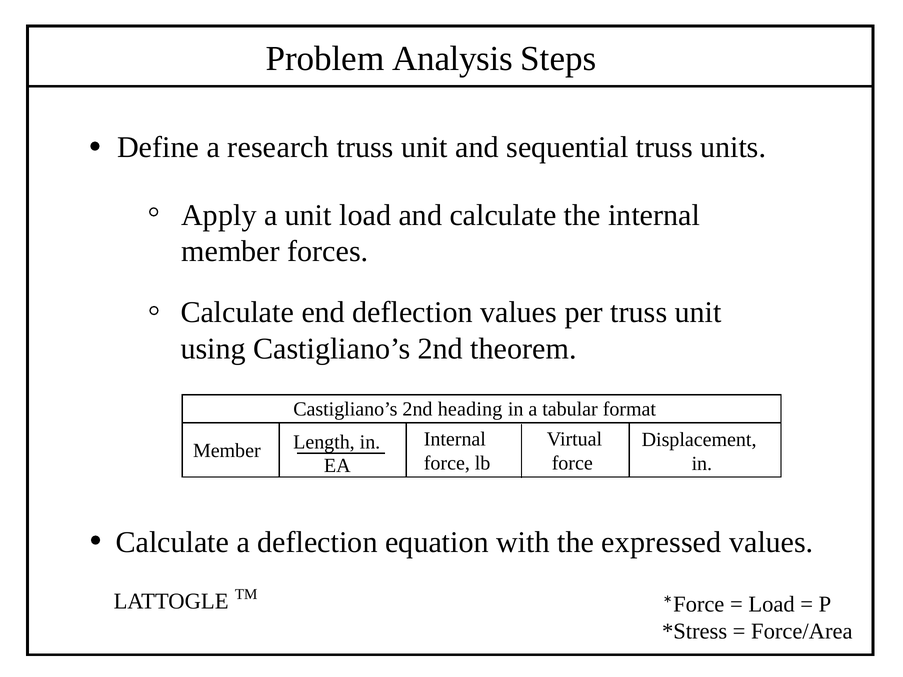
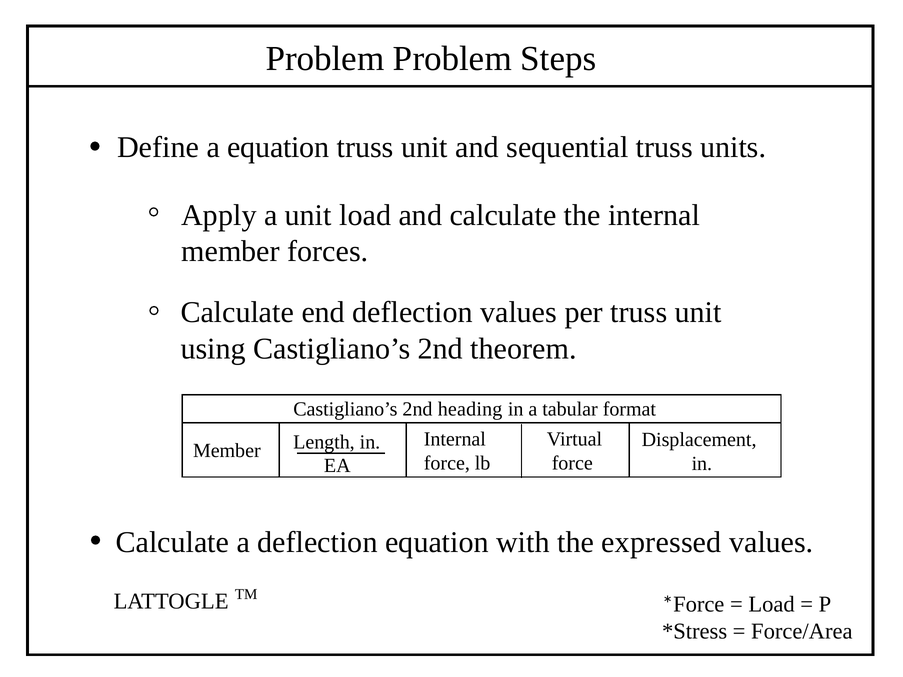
Problem Analysis: Analysis -> Problem
a research: research -> equation
